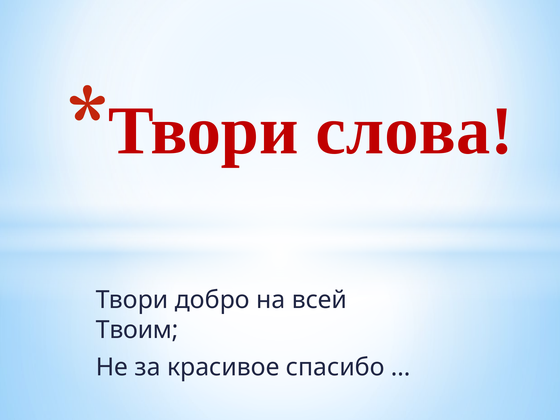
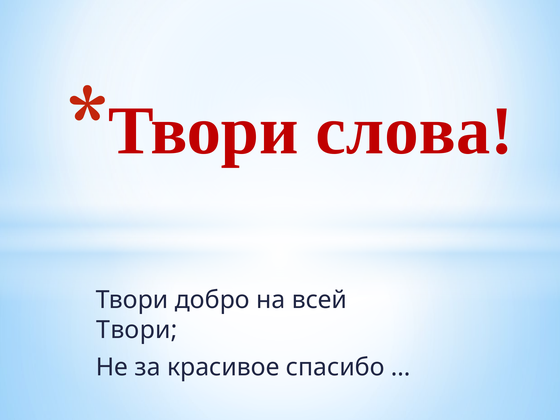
Твоим at (137, 330): Твоим -> Твори
